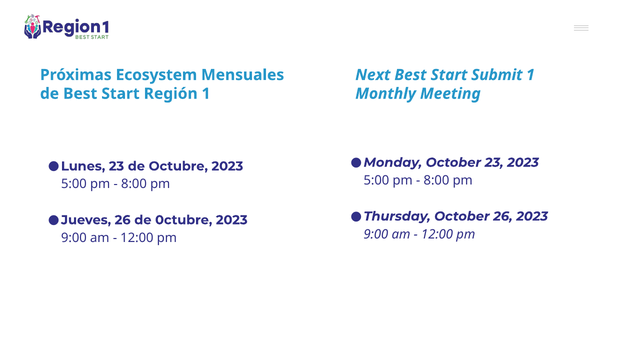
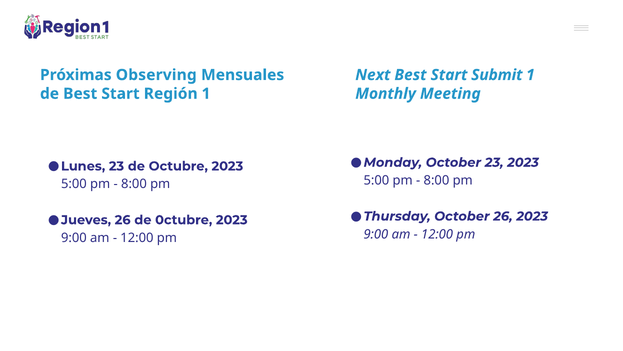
Ecosystem: Ecosystem -> Observing
